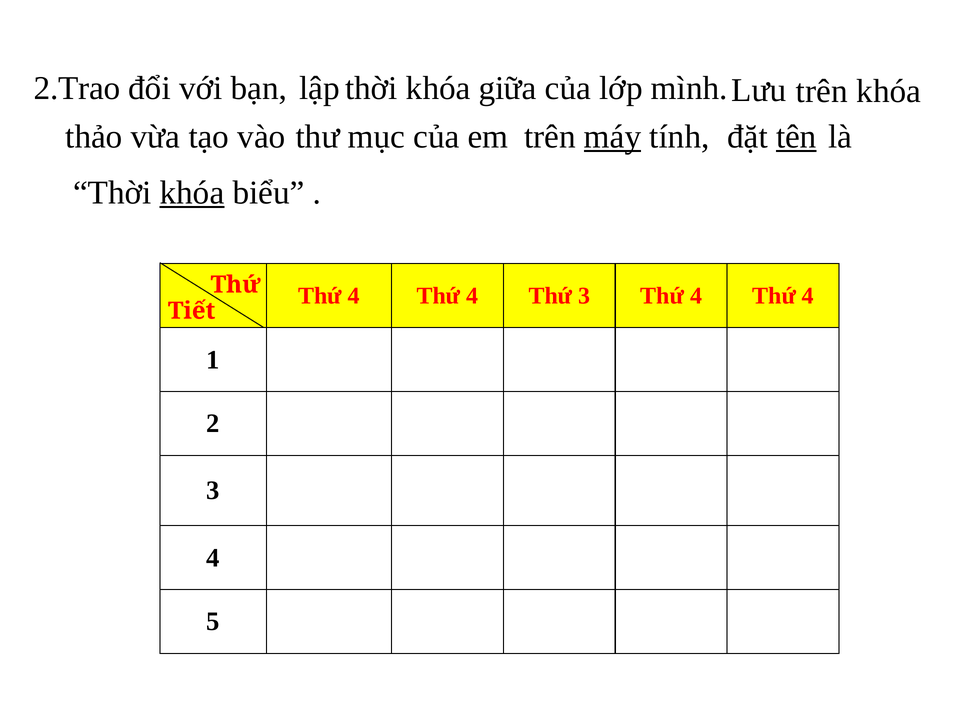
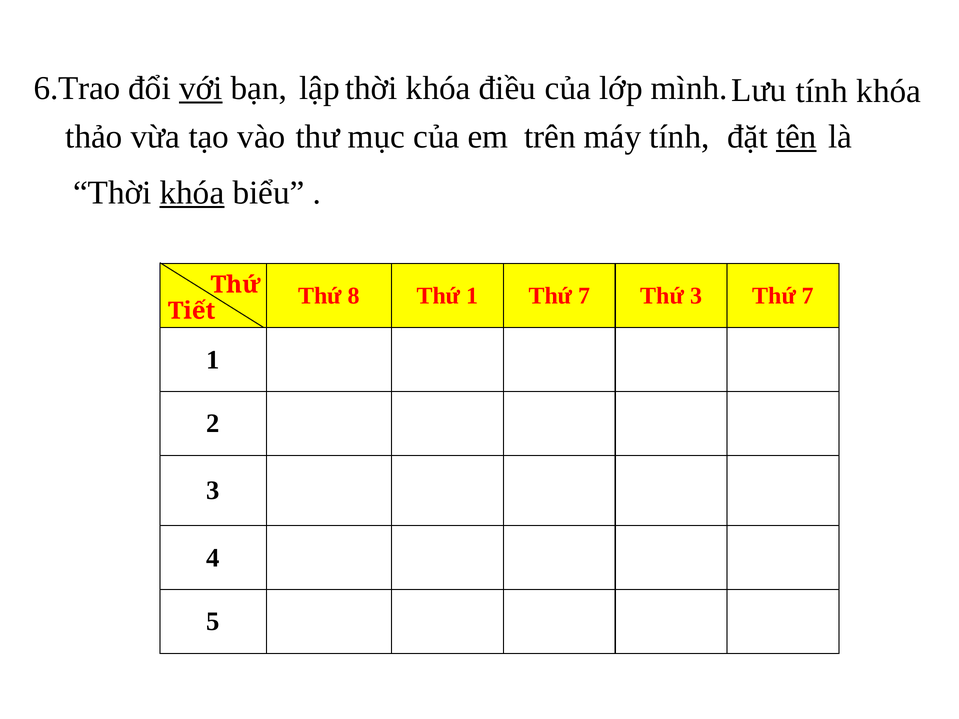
2.Trao: 2.Trao -> 6.Trao
với underline: none -> present
giữa: giữa -> điều
trên at (822, 91): trên -> tính
máy underline: present -> none
4 at (354, 296): 4 -> 8
4 at (472, 296): 4 -> 1
3 at (584, 296): 3 -> 7
4 at (696, 296): 4 -> 3
4 at (808, 296): 4 -> 7
